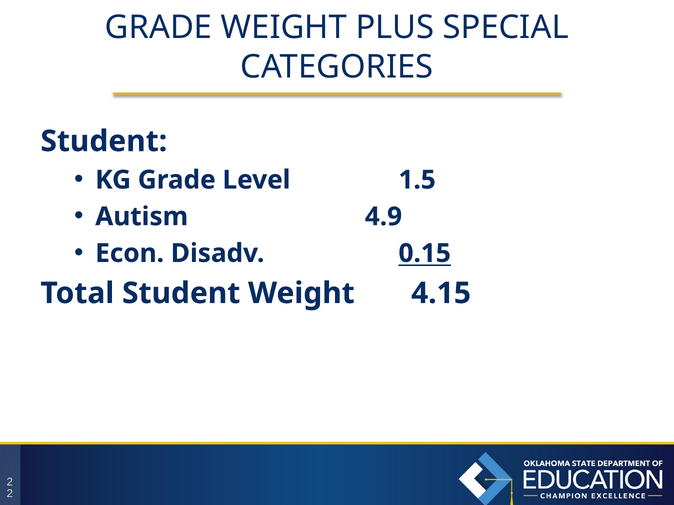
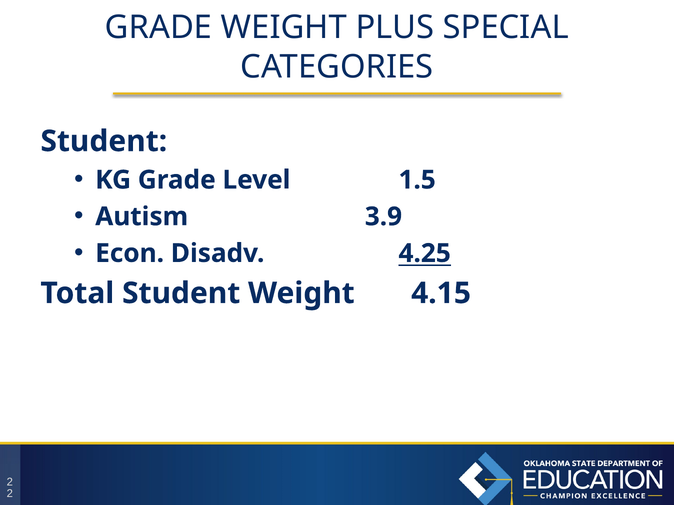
4.9: 4.9 -> 3.9
0.15: 0.15 -> 4.25
